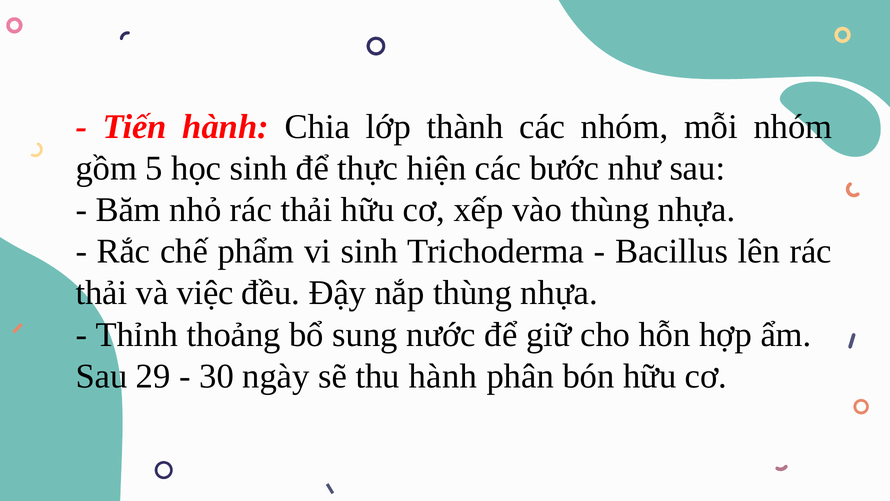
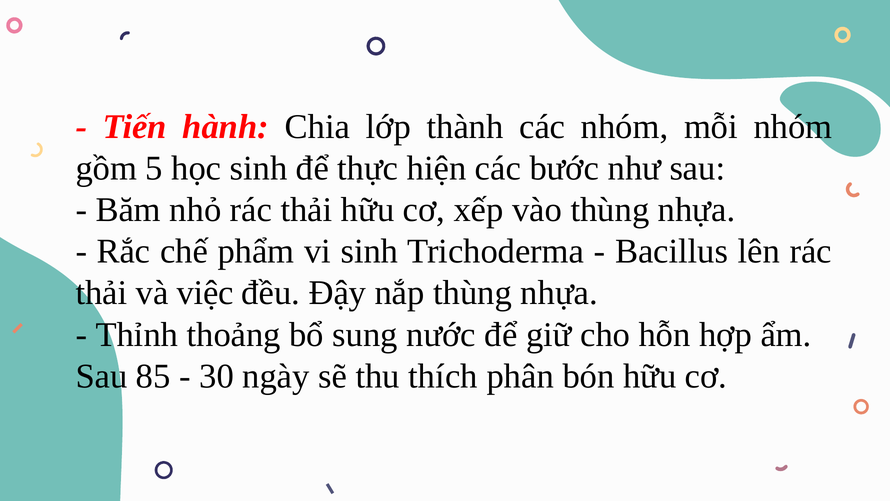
29: 29 -> 85
thu hành: hành -> thích
